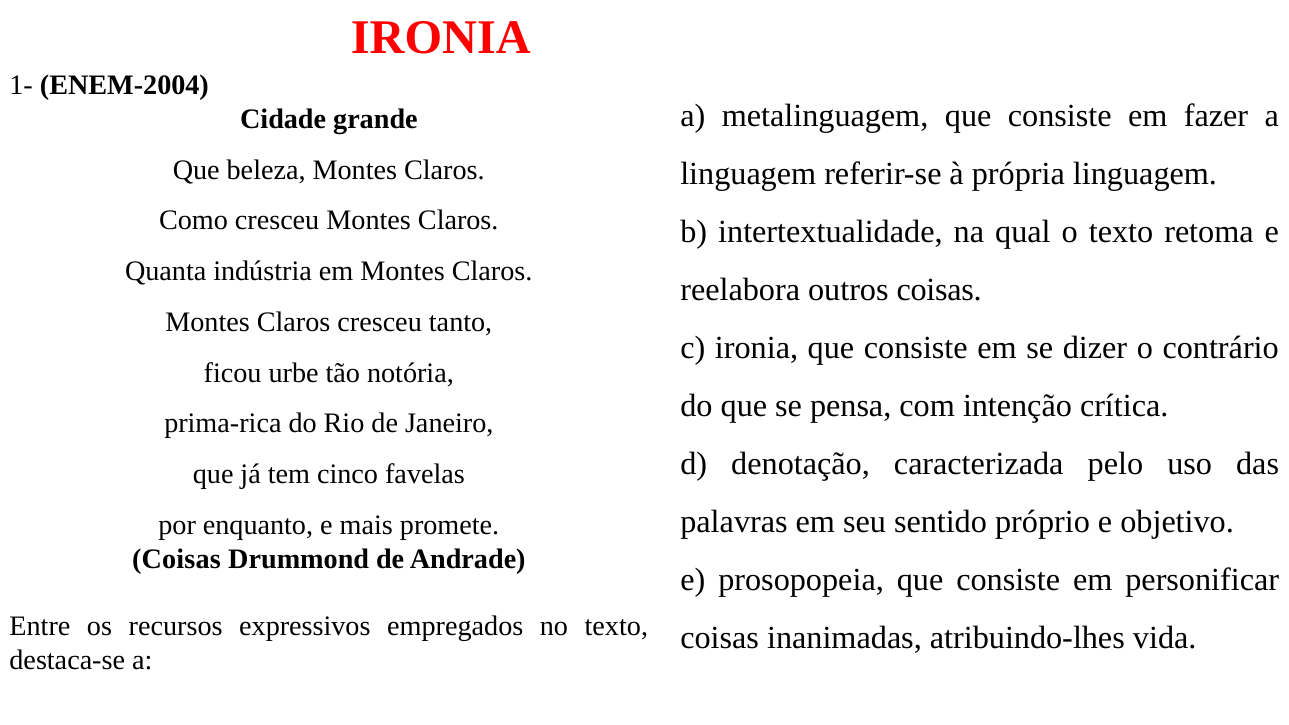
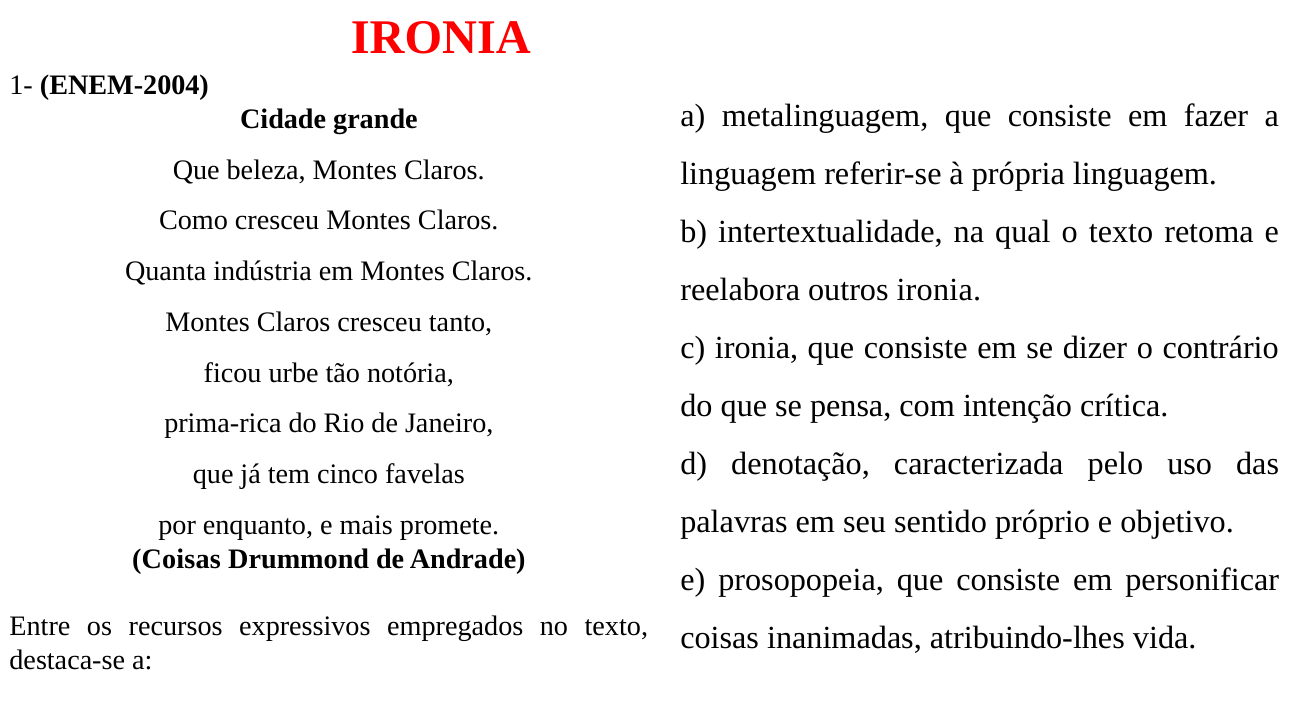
outros coisas: coisas -> ironia
